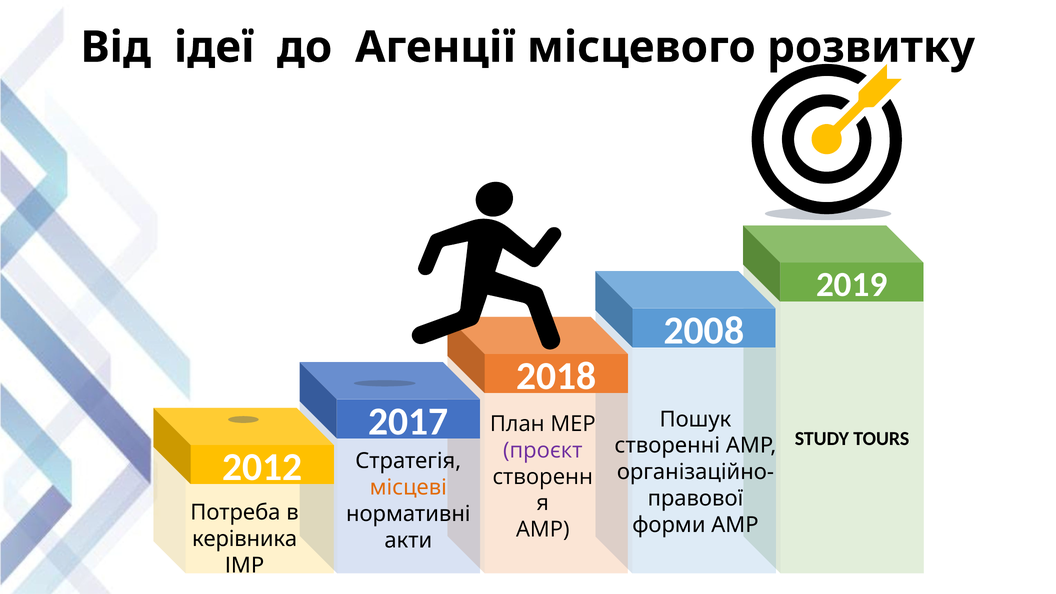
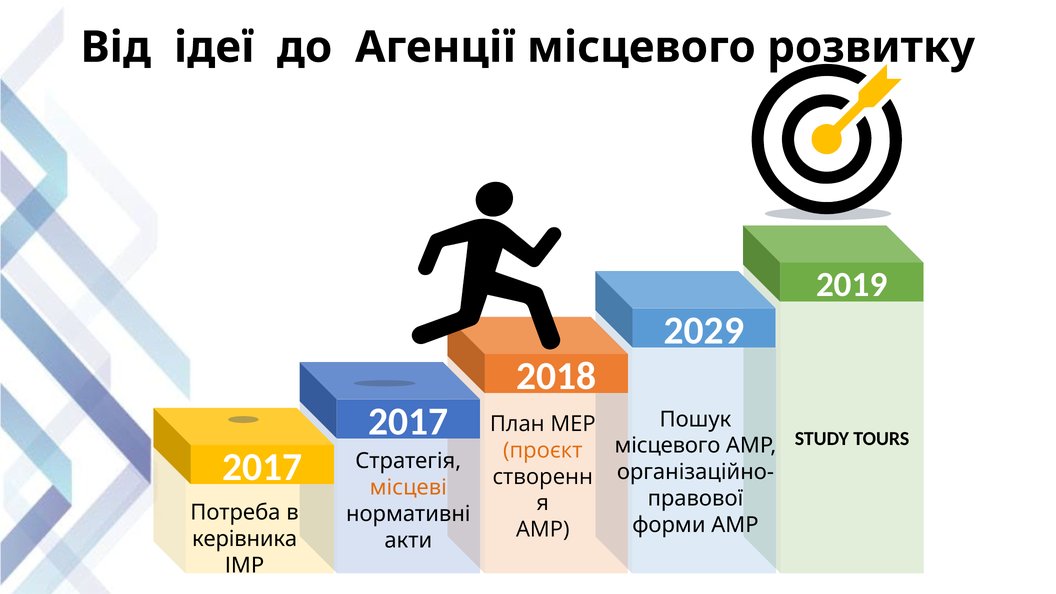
2008: 2008 -> 2029
створенні at (667, 446): створенні -> місцевого
проєкт colour: purple -> orange
2012 at (262, 467): 2012 -> 2017
